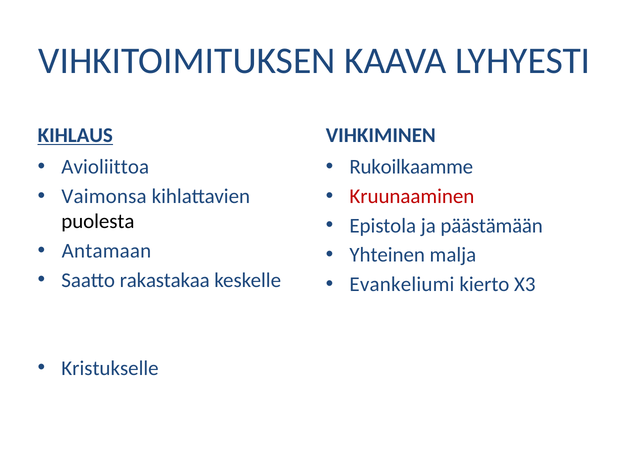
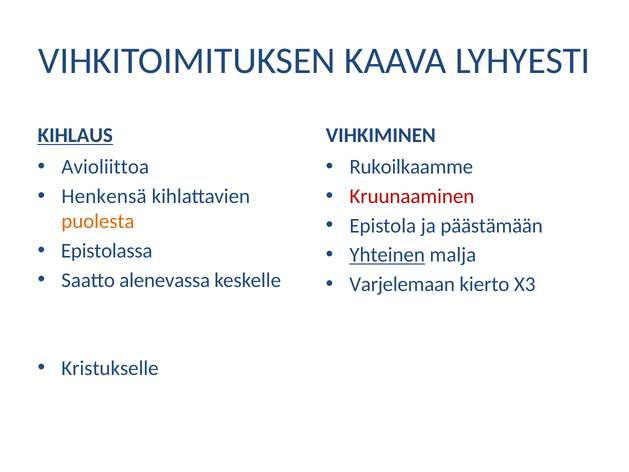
Vaimonsa: Vaimonsa -> Henkensä
puolesta colour: black -> orange
Antamaan: Antamaan -> Epistolassa
Yhteinen underline: none -> present
rakastakaa: rakastakaa -> alenevassa
Evankeliumi: Evankeliumi -> Varjelemaan
